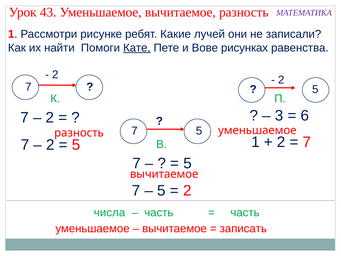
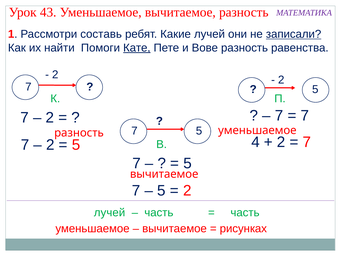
рисунке: рисунке -> составь
записали underline: none -> present
Вове рисунках: рисунках -> разность
3 at (279, 116): 3 -> 7
6 at (305, 116): 6 -> 7
5 1: 1 -> 4
числа at (110, 212): числа -> лучей
записать: записать -> рисунках
